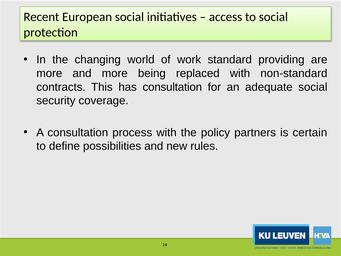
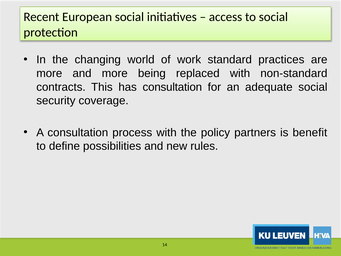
providing: providing -> practices
certain: certain -> benefit
